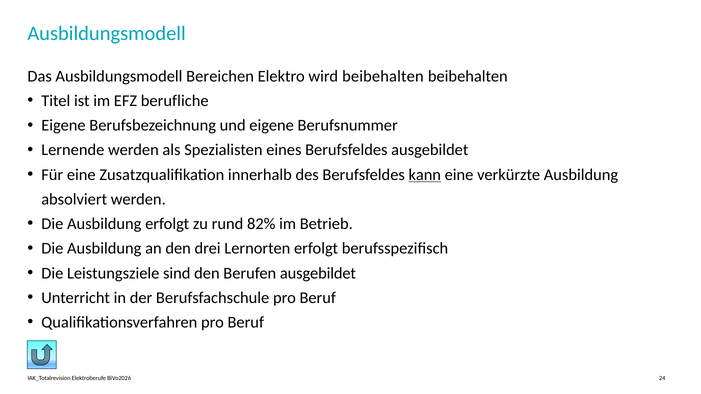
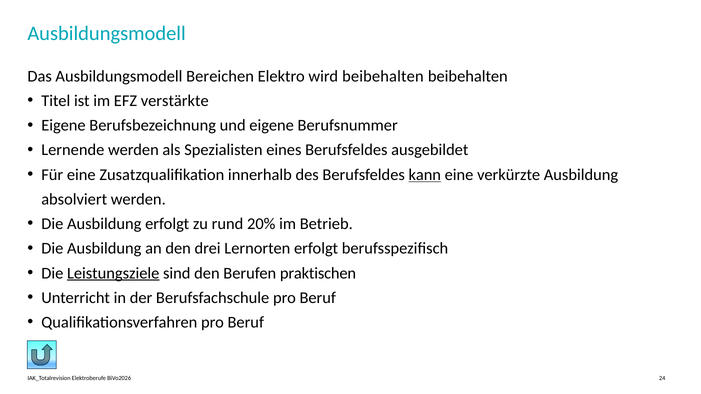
berufliche: berufliche -> verstärkte
82%: 82% -> 20%
Leistungsziele underline: none -> present
Berufen ausgebildet: ausgebildet -> praktischen
